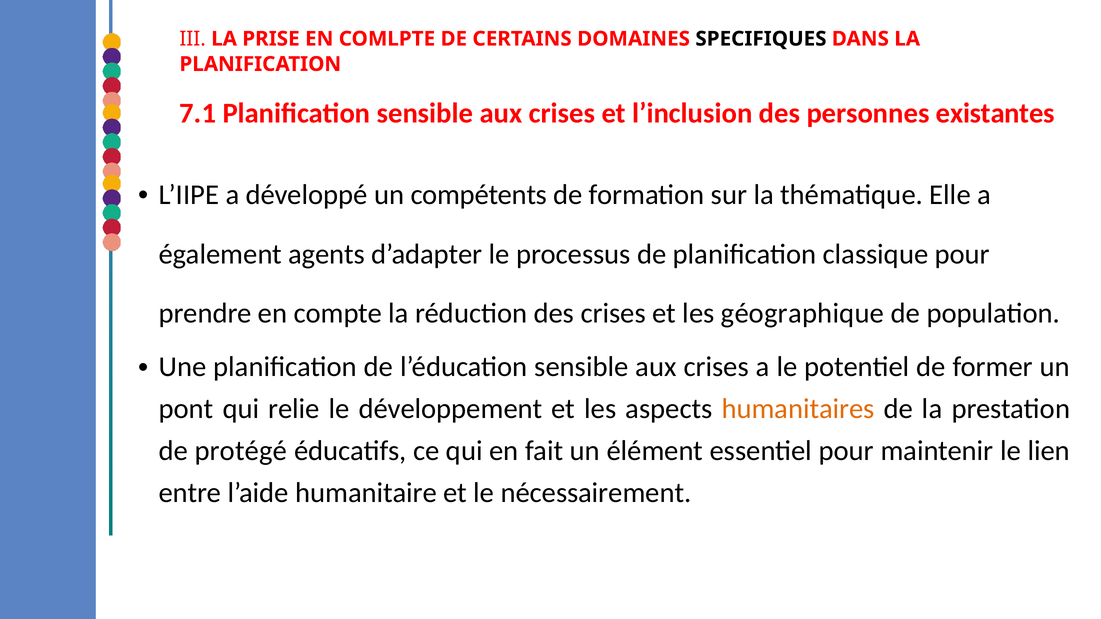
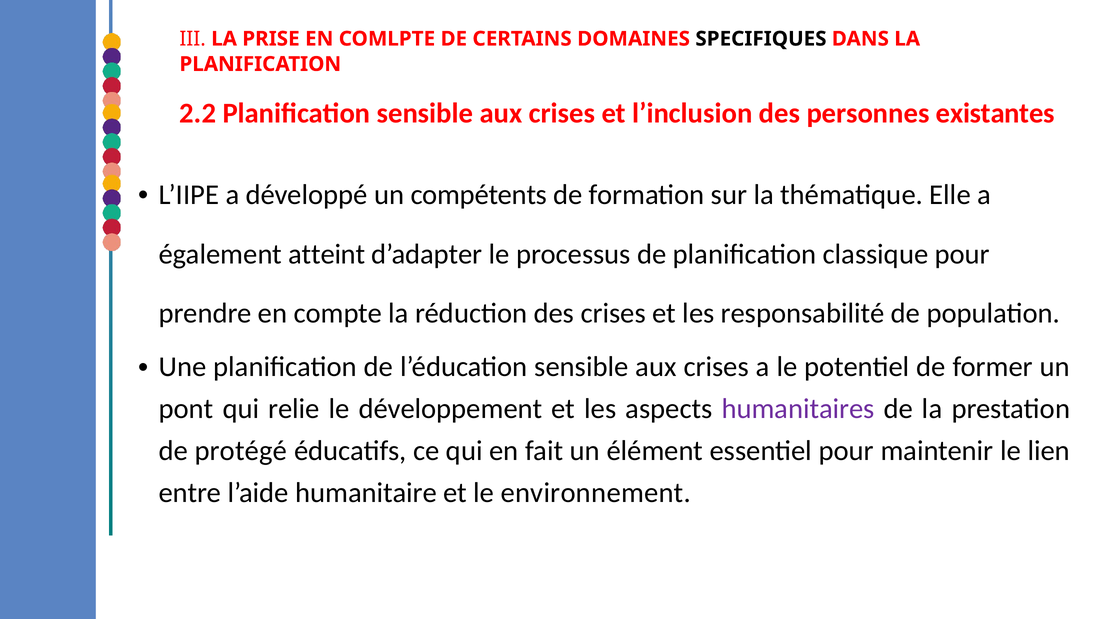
7.1: 7.1 -> 2.2
agents: agents -> atteint
géographique: géographique -> responsabilité
humanitaires colour: orange -> purple
nécessairement: nécessairement -> environnement
